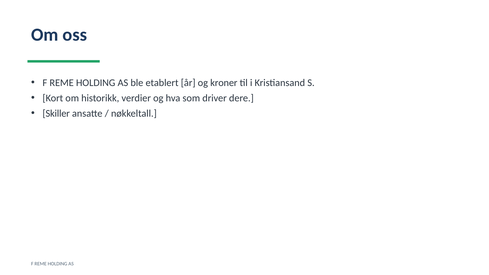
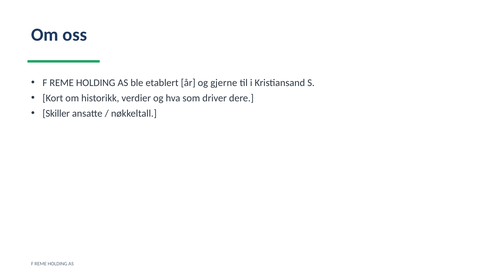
kroner: kroner -> gjerne
